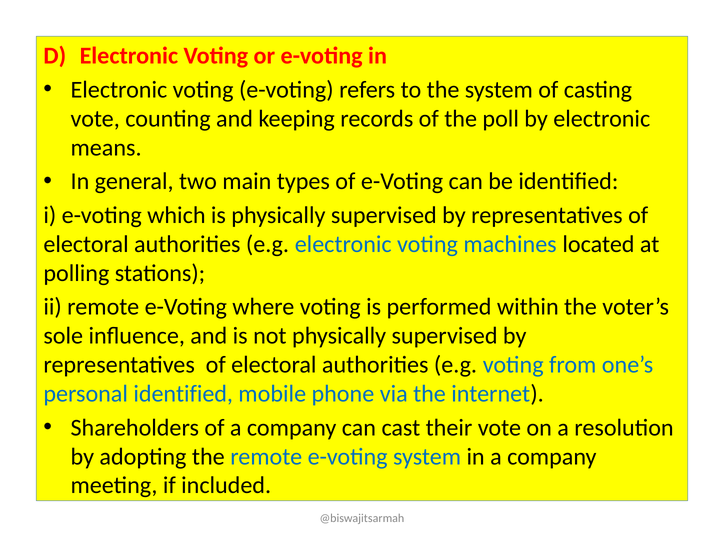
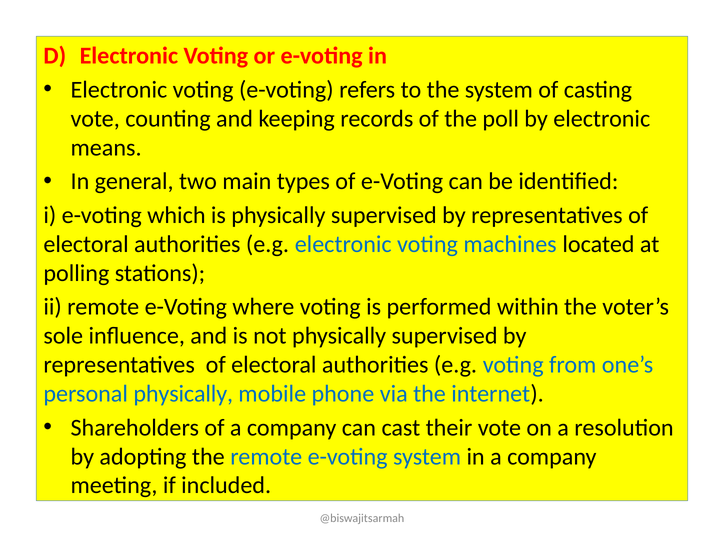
personal identified: identified -> physically
